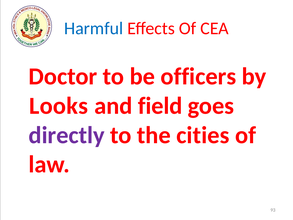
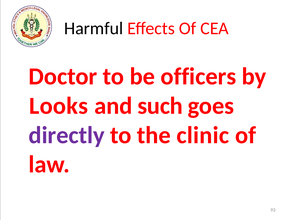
Harmful colour: blue -> black
field: field -> such
cities: cities -> clinic
